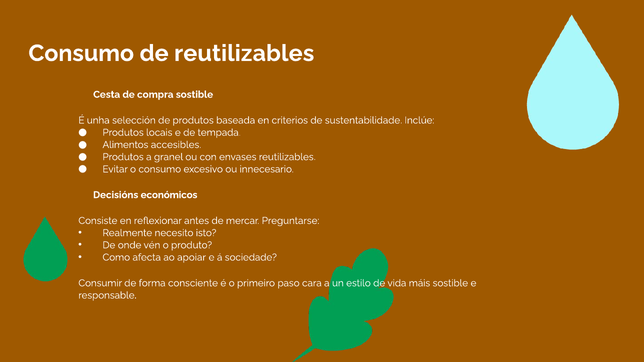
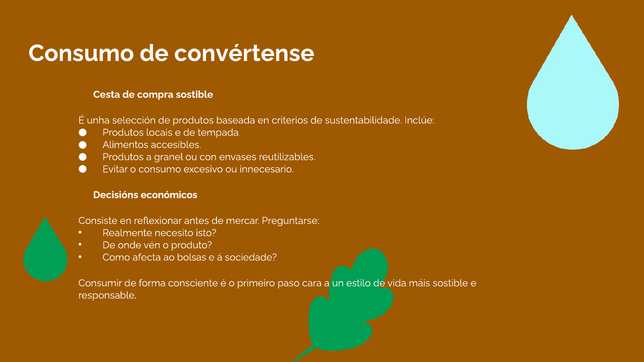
de reutilizables: reutilizables -> convértense
apoiar: apoiar -> bolsas
